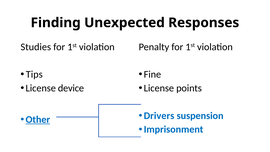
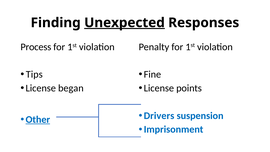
Unexpected underline: none -> present
Studies: Studies -> Process
device: device -> began
